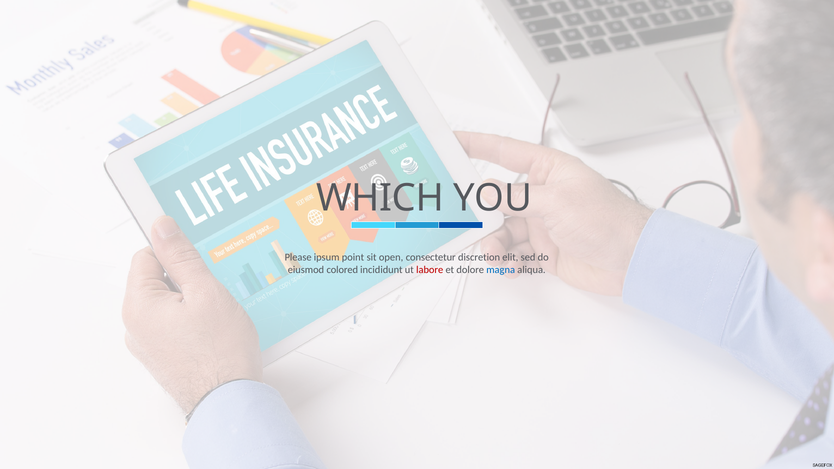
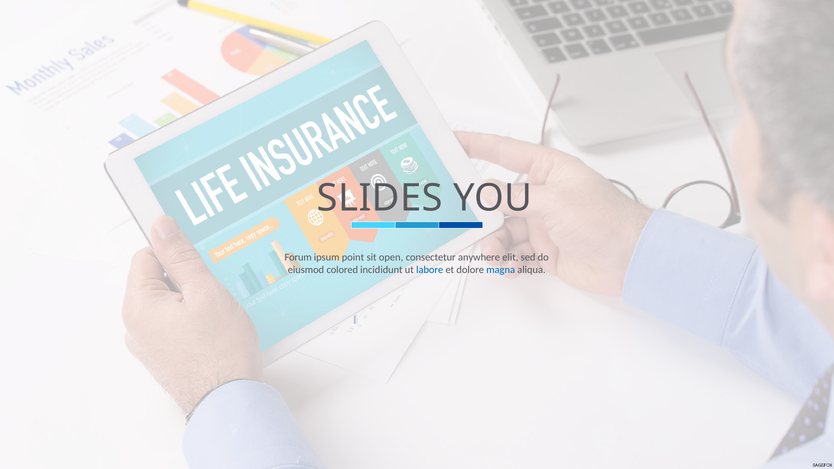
WHICH: WHICH -> SLIDES
Please: Please -> Forum
discretion: discretion -> anywhere
labore colour: red -> blue
